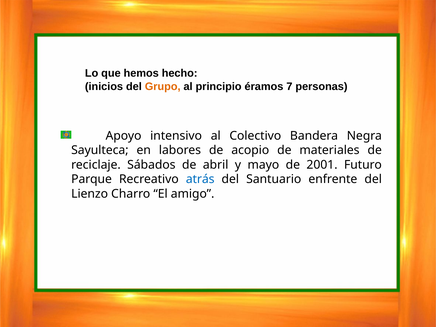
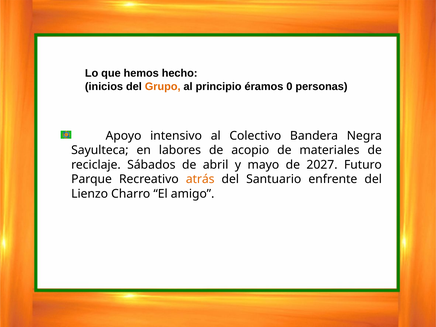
7: 7 -> 0
2001: 2001 -> 2027
atrás colour: blue -> orange
